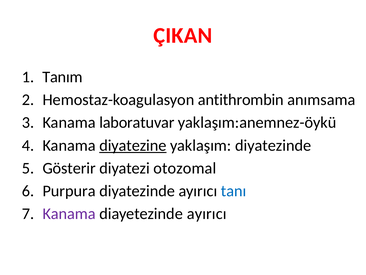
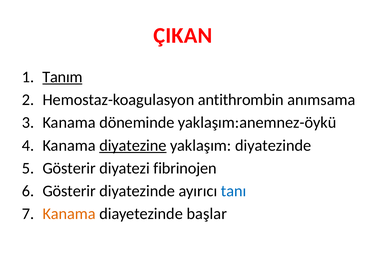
Tanım underline: none -> present
laboratuvar: laboratuvar -> döneminde
otozomal: otozomal -> fibrinojen
Purpura at (69, 191): Purpura -> Gösterir
Kanama at (69, 213) colour: purple -> orange
diayetezinde ayırıcı: ayırıcı -> başlar
